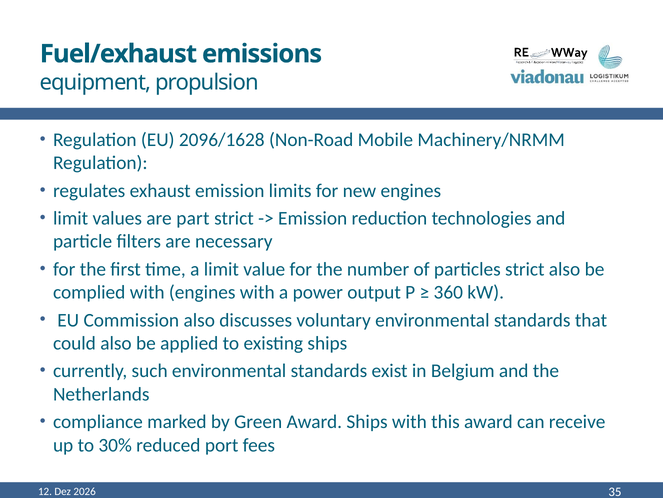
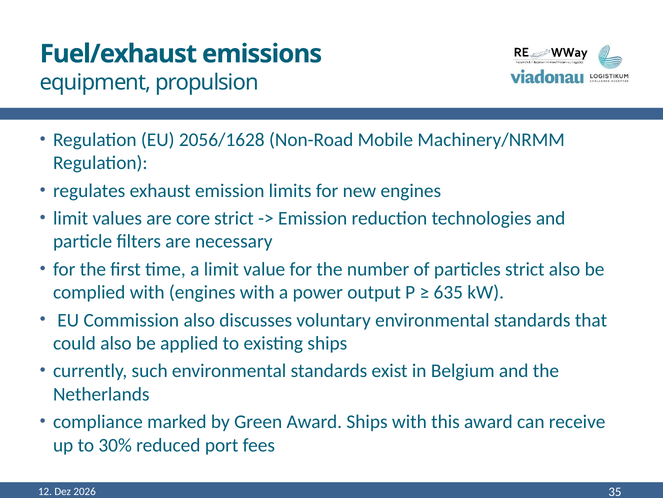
2096/1628: 2096/1628 -> 2056/1628
part: part -> core
360: 360 -> 635
